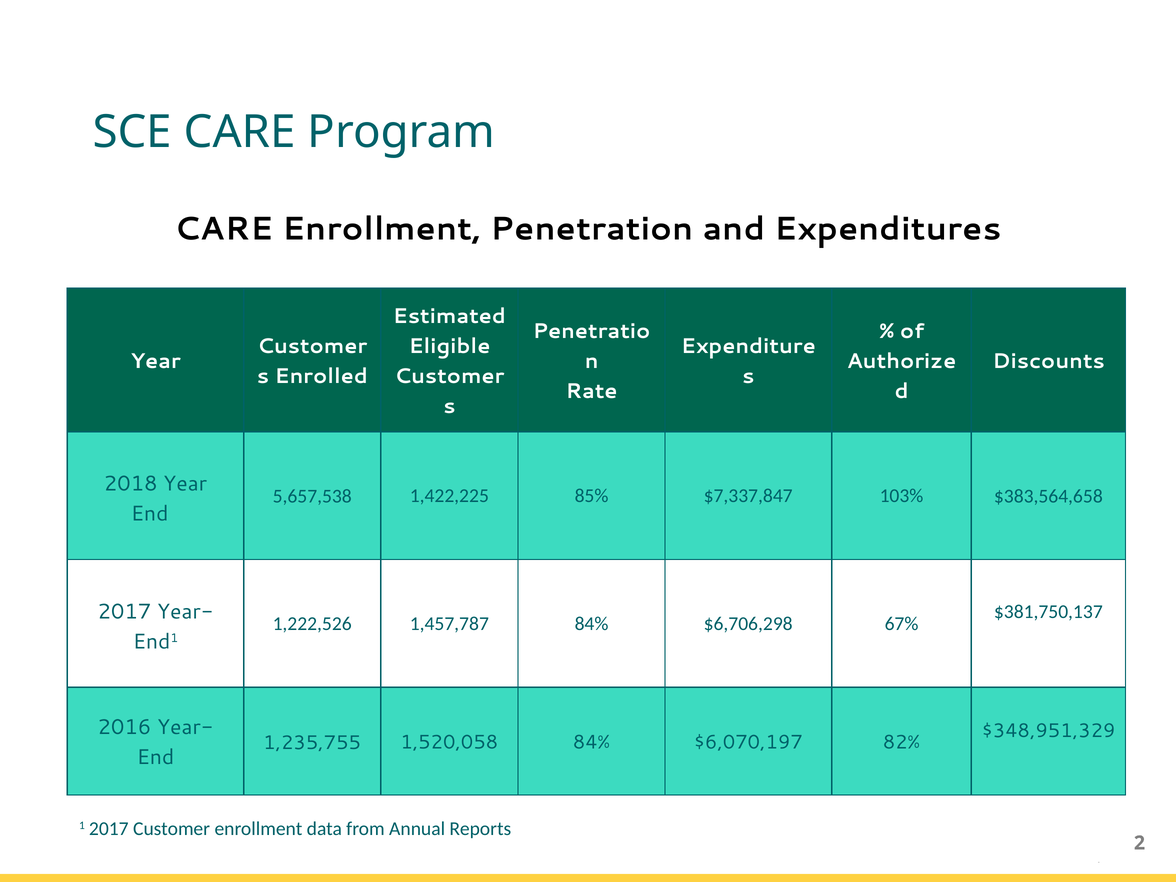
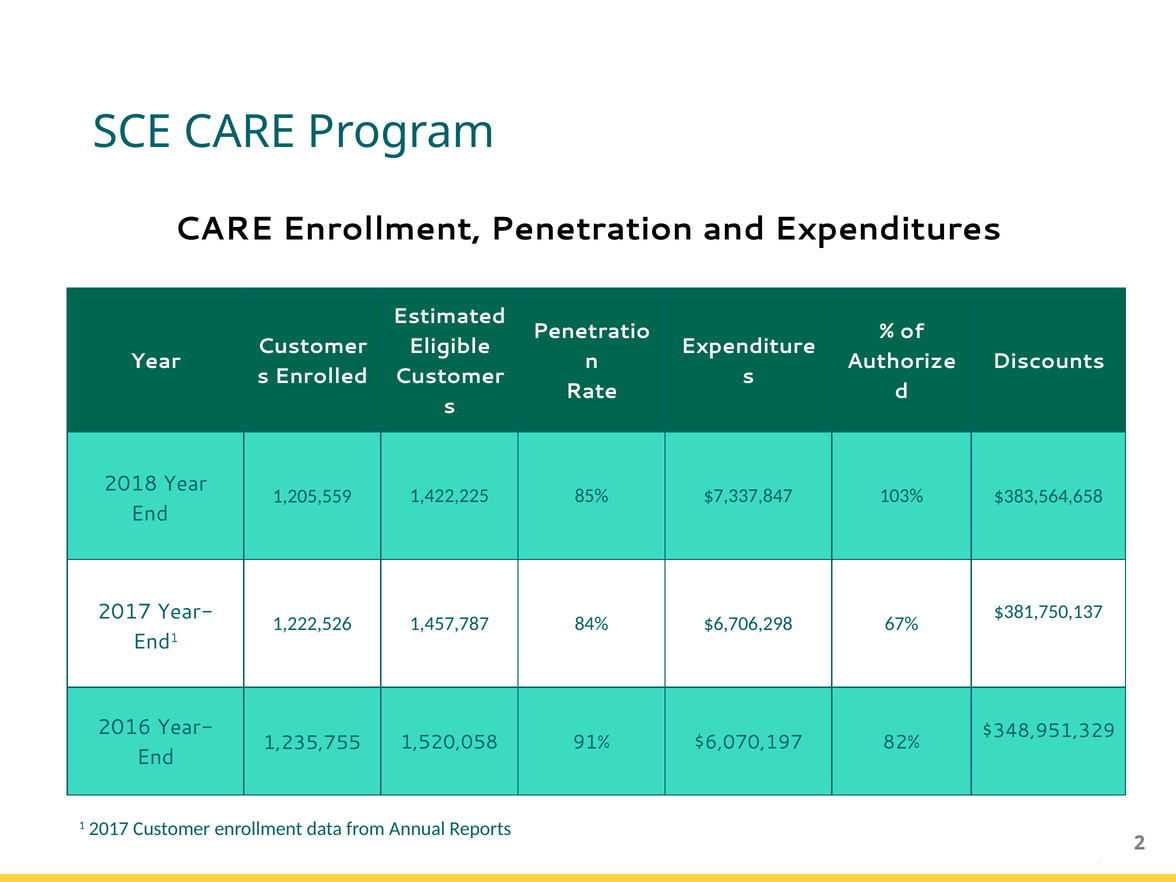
5,657,538: 5,657,538 -> 1,205,559
1,520,058 84%: 84% -> 91%
